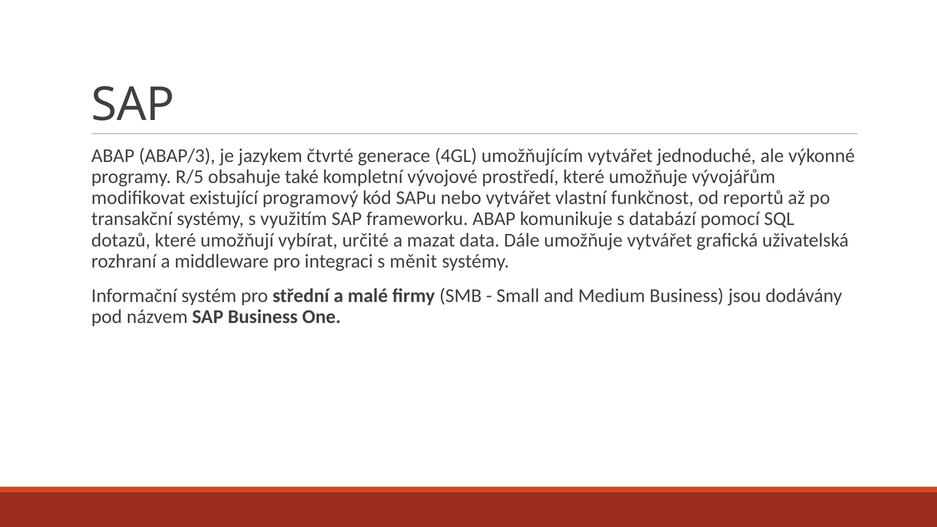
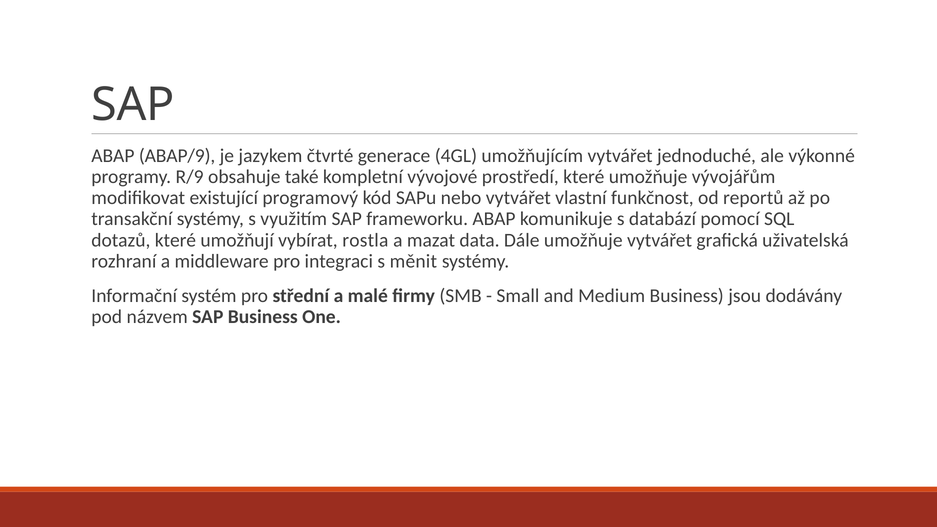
ABAP/3: ABAP/3 -> ABAP/9
R/5: R/5 -> R/9
určité: určité -> rostla
